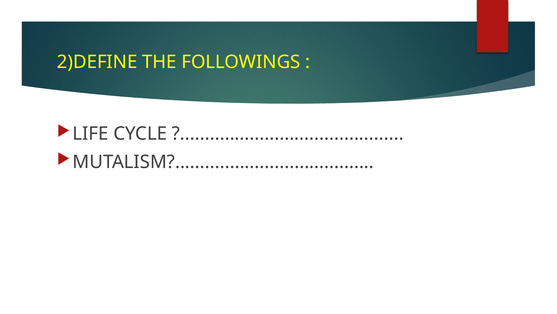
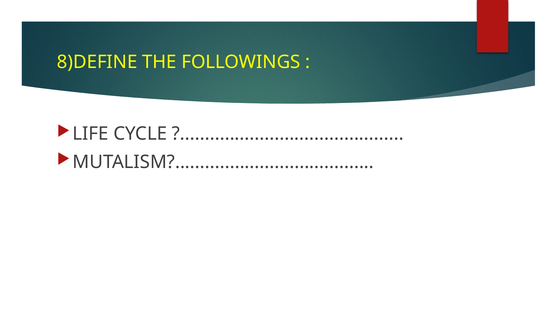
2)DEFINE: 2)DEFINE -> 8)DEFINE
